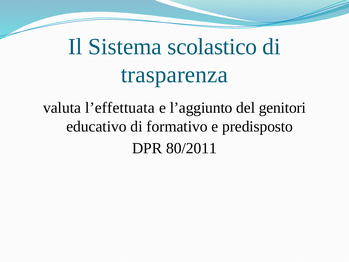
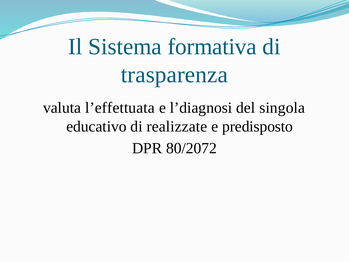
scolastico: scolastico -> formativa
l’aggiunto: l’aggiunto -> l’diagnosi
genitori: genitori -> singola
formativo: formativo -> realizzate
80/2011: 80/2011 -> 80/2072
